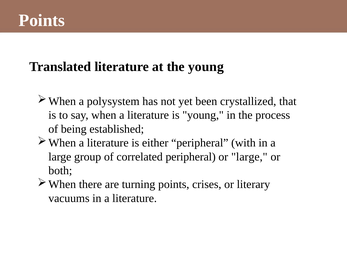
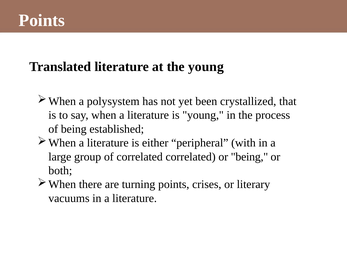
correlated peripheral: peripheral -> correlated
or large: large -> being
